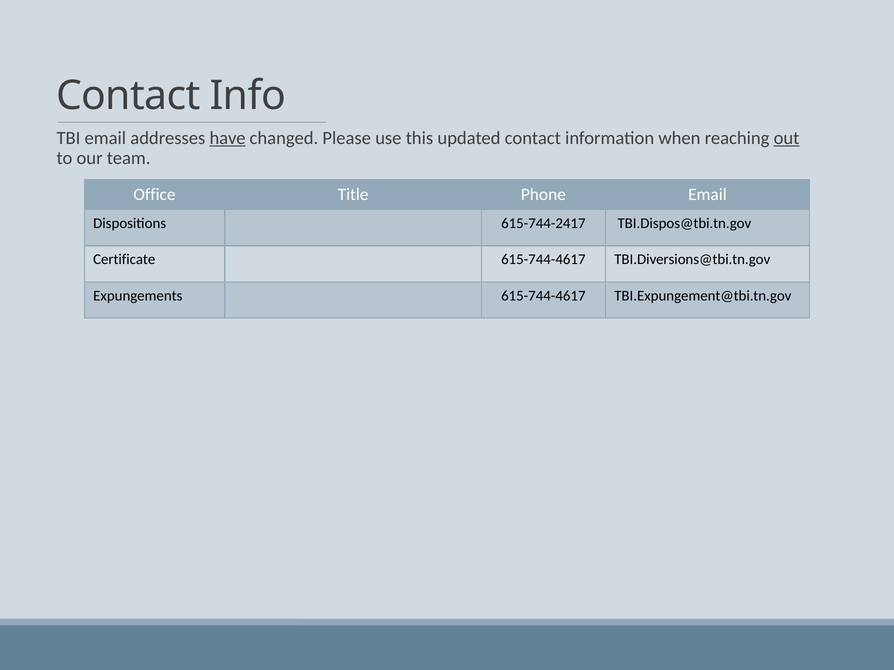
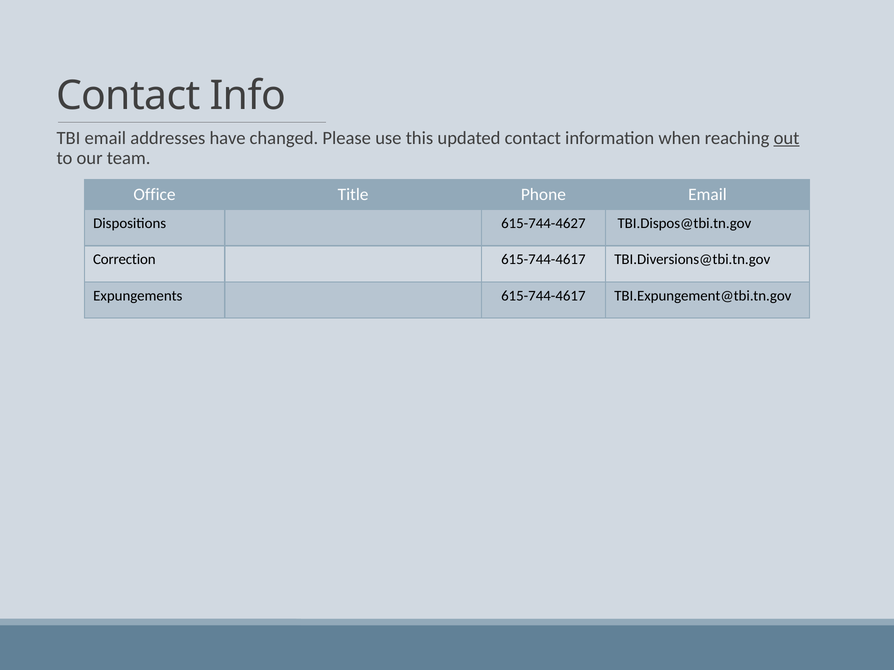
have underline: present -> none
615-744-2417: 615-744-2417 -> 615-744-4627
Certificate: Certificate -> Correction
